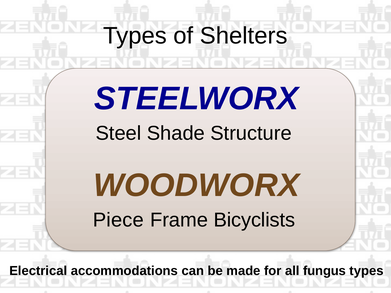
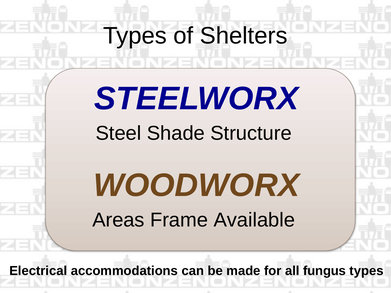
Piece: Piece -> Areas
Bicyclists: Bicyclists -> Available
